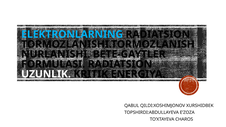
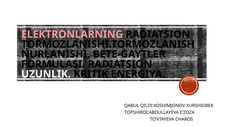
ELEKTRONLARNING colour: light blue -> pink
